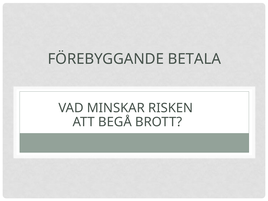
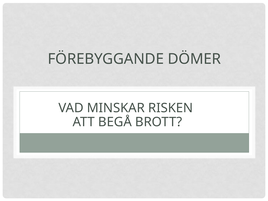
BETALA: BETALA -> DÖMER
